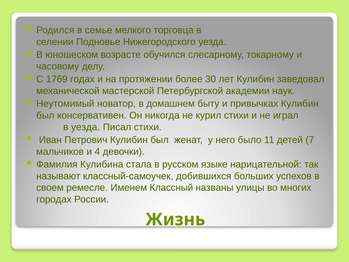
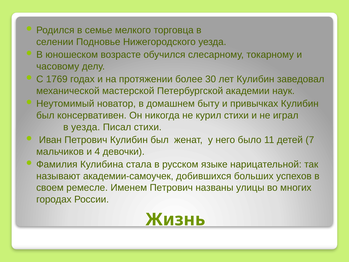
классный-самоучек: классный-самоучек -> академии-самоучек
Именем Классный: Классный -> Петрович
